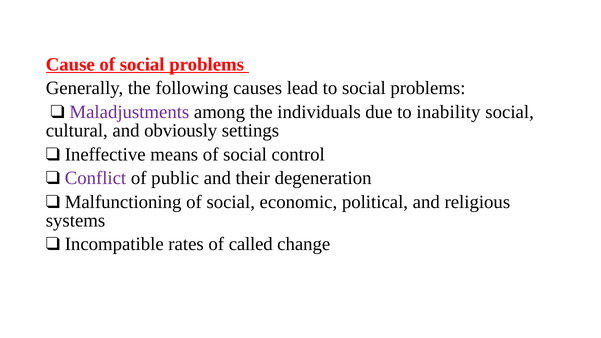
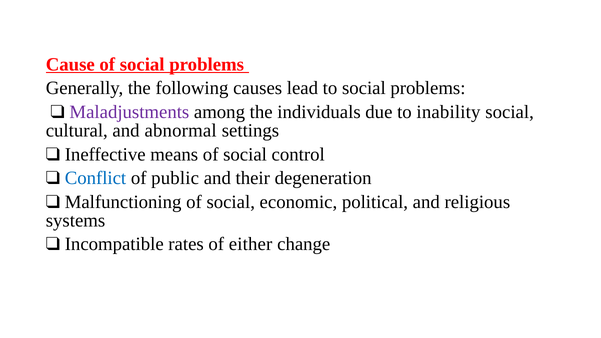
obviously: obviously -> abnormal
Conflict colour: purple -> blue
called: called -> either
